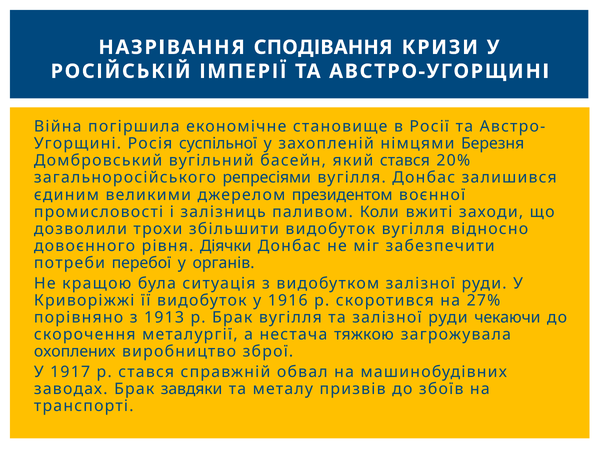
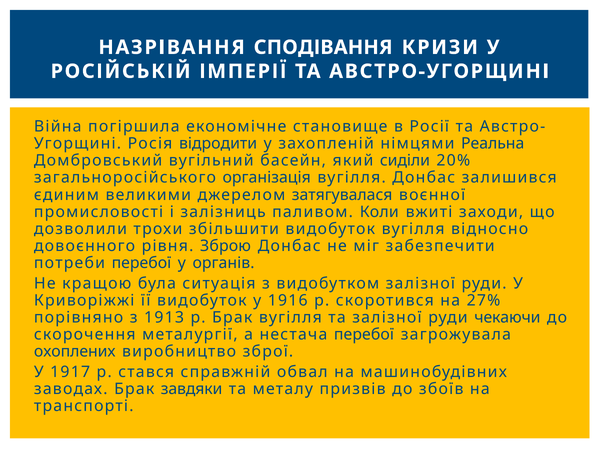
суспільної: суспільної -> відродити
Березня: Березня -> Реальна
який стався: стався -> сиділи
репресіями: репресіями -> організація
президентом: президентом -> затягувалася
Діячки: Діячки -> Зброю
нестача тяжкою: тяжкою -> перебої
